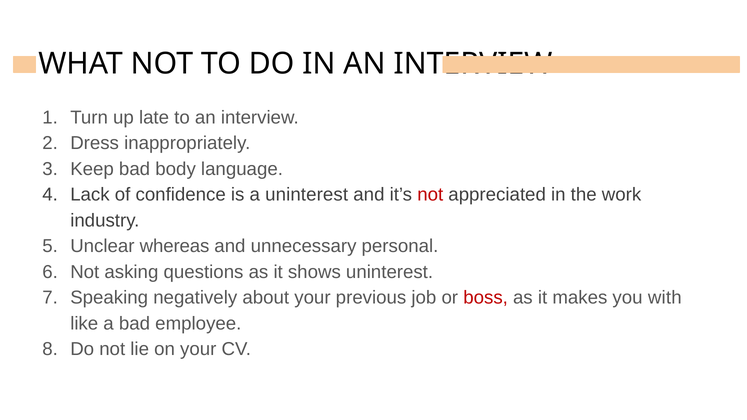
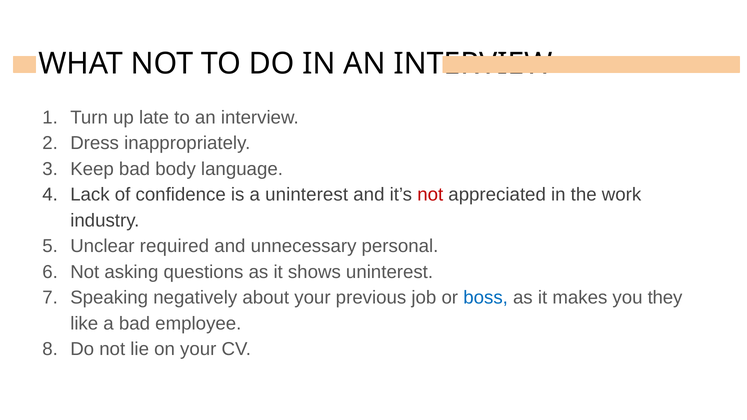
whereas: whereas -> required
boss colour: red -> blue
with: with -> they
